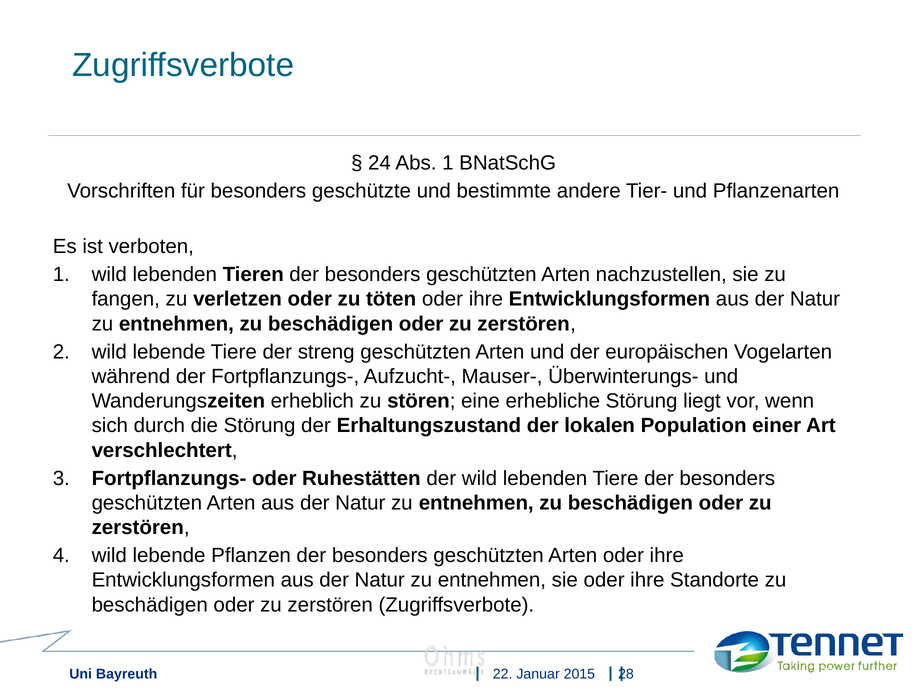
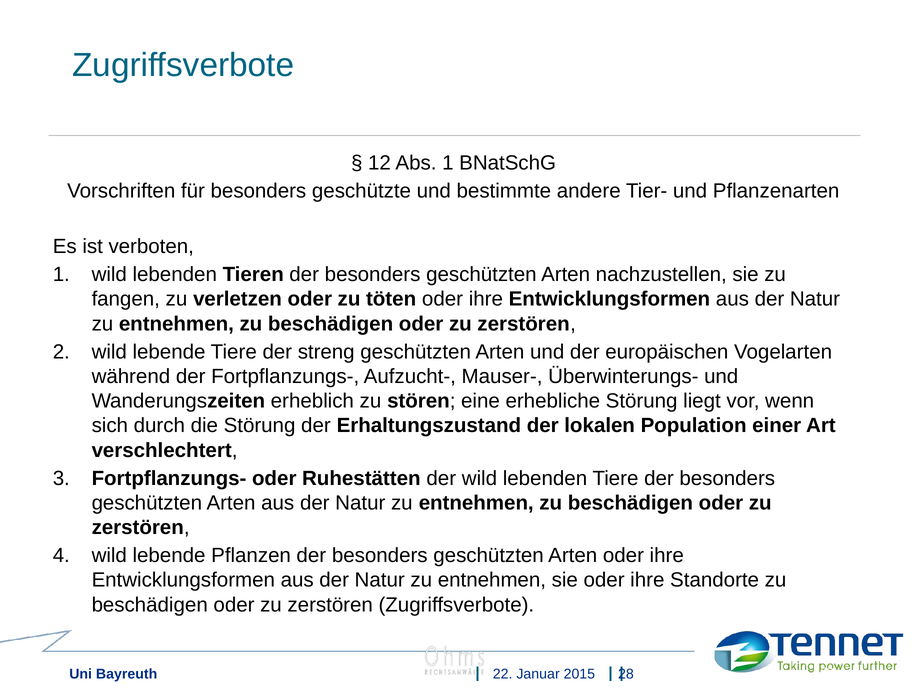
24: 24 -> 12
